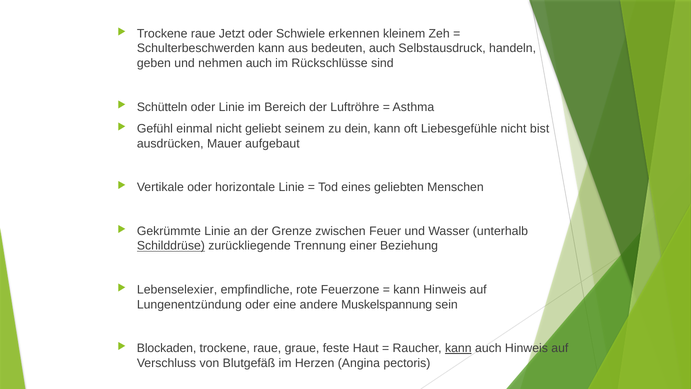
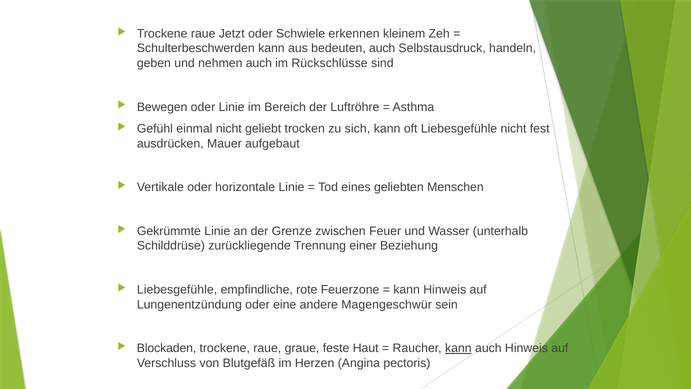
Schütteln: Schütteln -> Bewegen
seinem: seinem -> trocken
dein: dein -> sich
bist: bist -> fest
Schilddrüse underline: present -> none
Lebenselexier at (177, 290): Lebenselexier -> Liebesgefühle
Muskelspannung: Muskelspannung -> Magengeschwür
